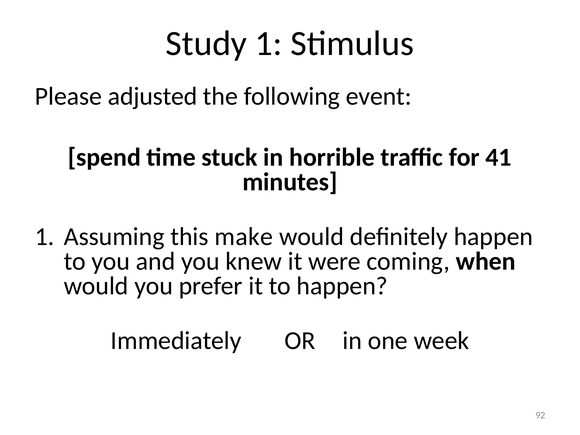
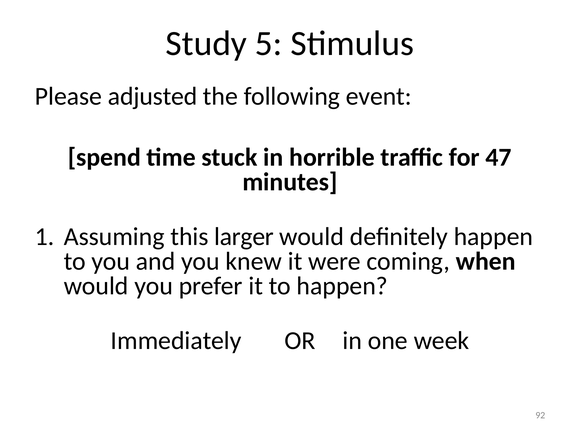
Study 1: 1 -> 5
41: 41 -> 47
make: make -> larger
